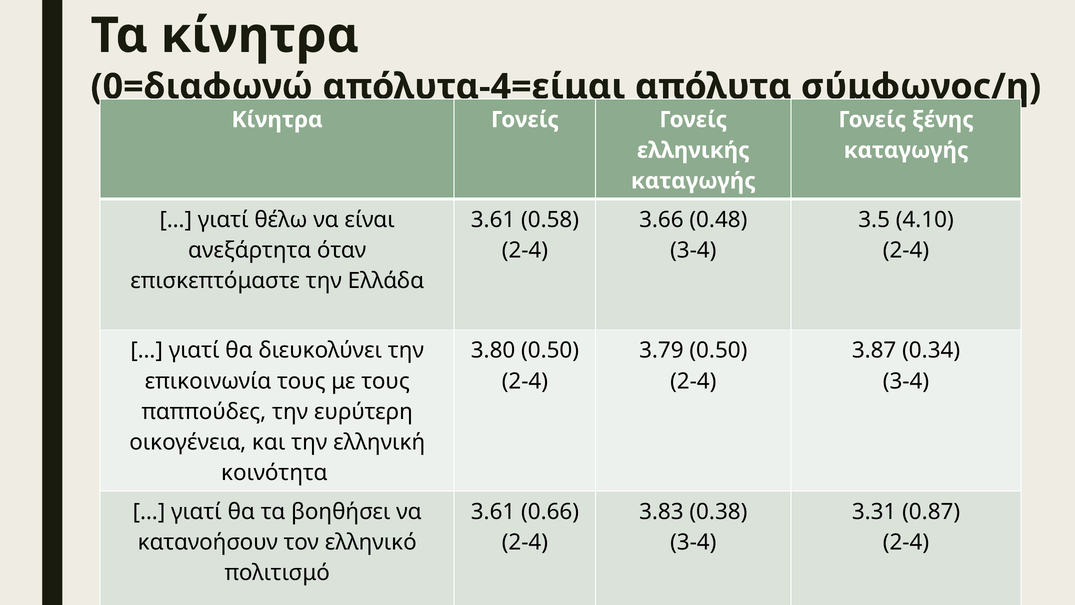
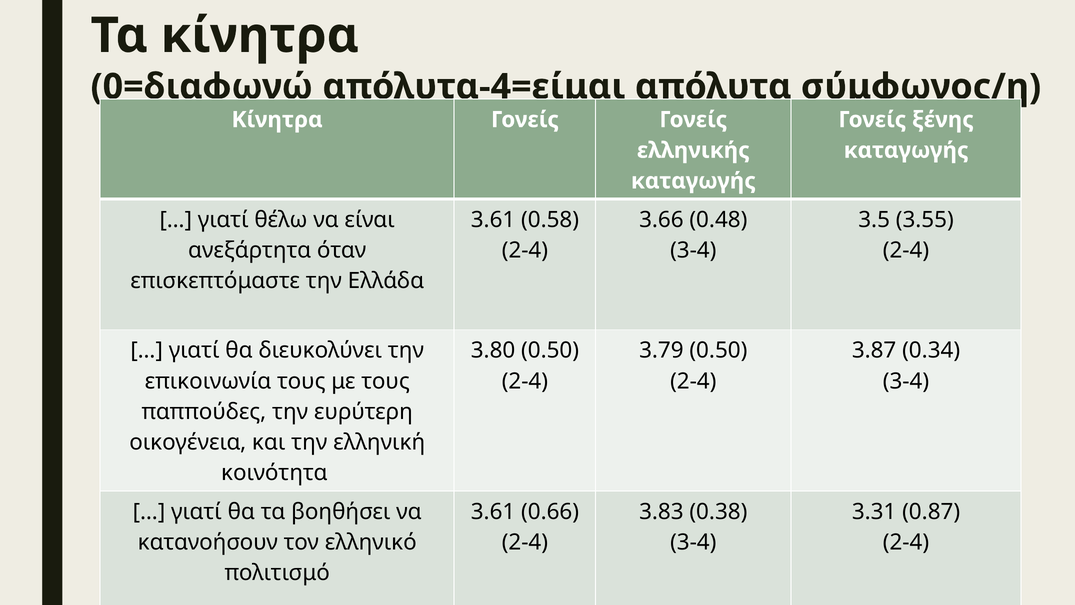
4.10: 4.10 -> 3.55
